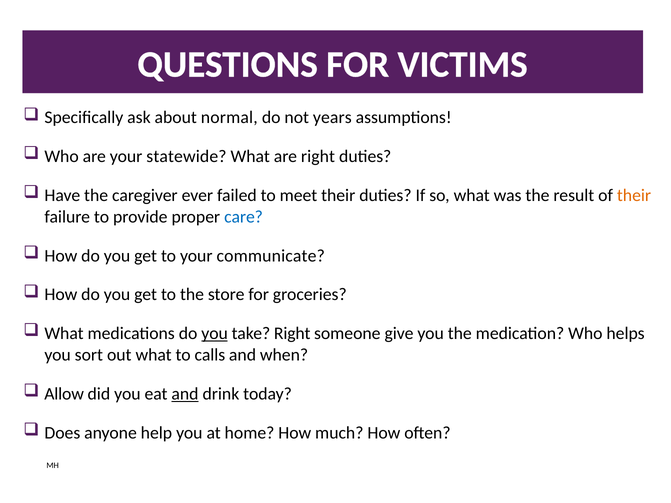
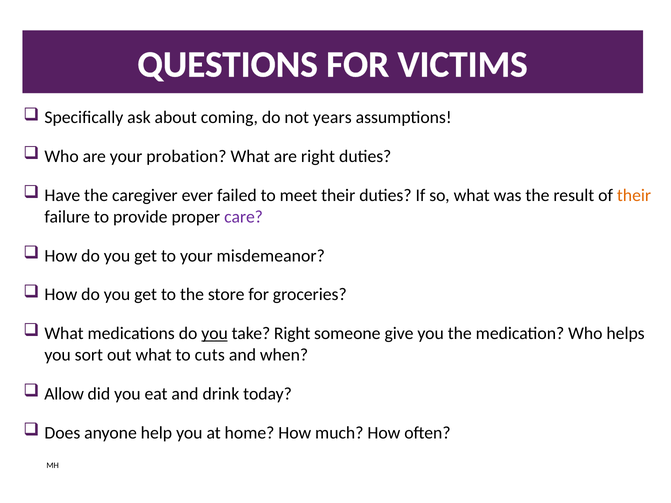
normal: normal -> coming
statewide: statewide -> probation
care colour: blue -> purple
communicate: communicate -> misdemeanor
calls: calls -> cuts
and at (185, 394) underline: present -> none
